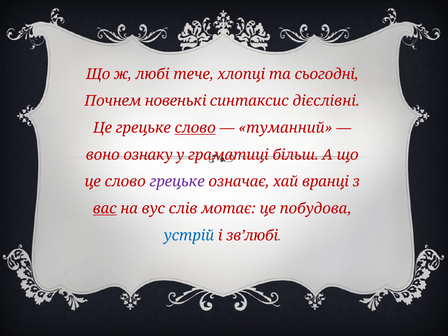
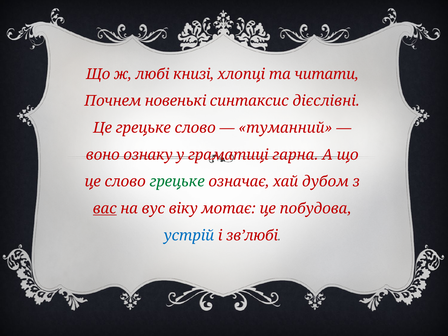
тече: тече -> книзі
сьогодні: сьогодні -> читати
слово at (195, 128) underline: present -> none
більш: більш -> гарна
грецьке at (177, 182) colour: purple -> green
вранці: вранці -> дубом
слів: слів -> віку
